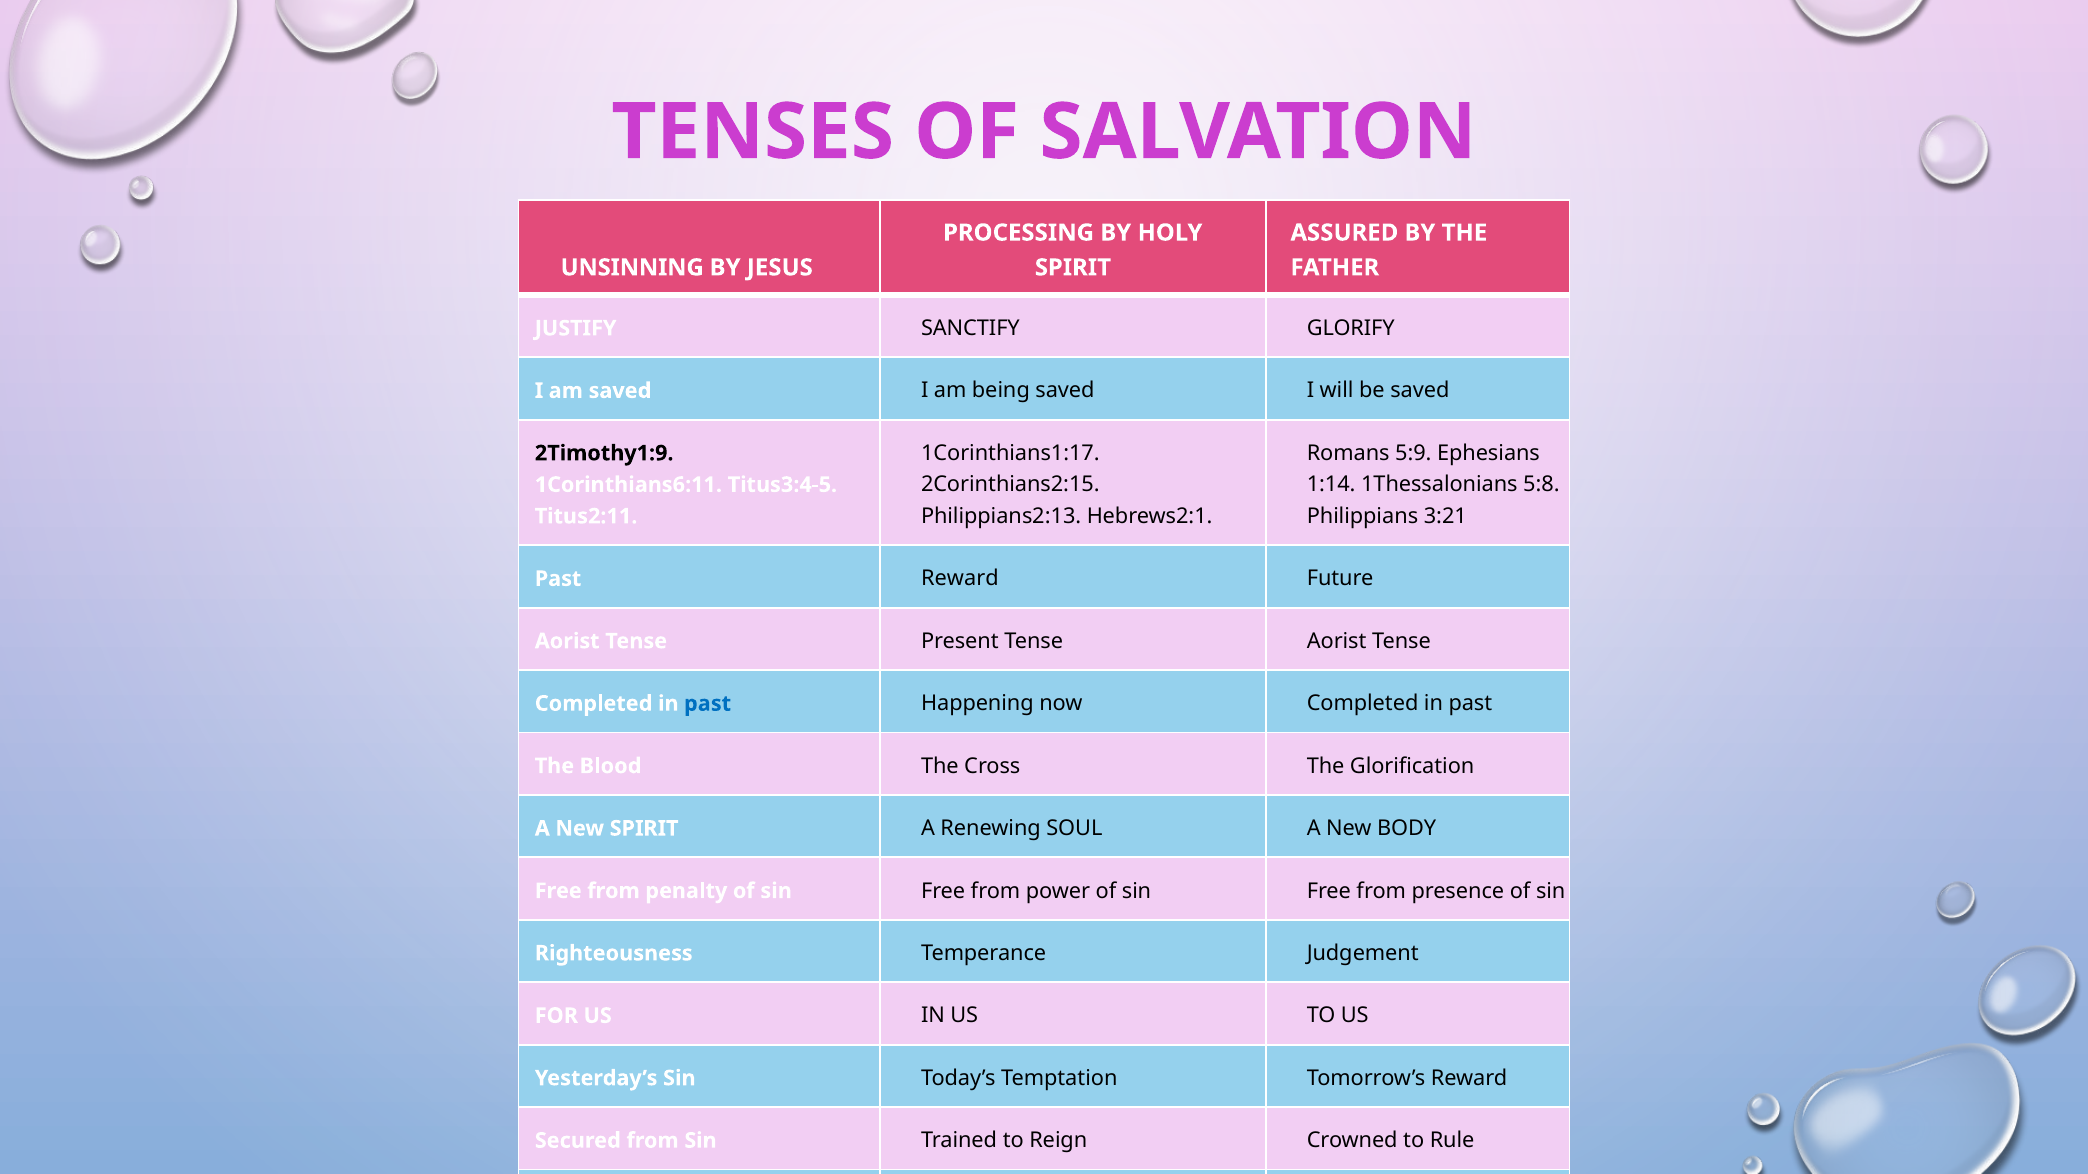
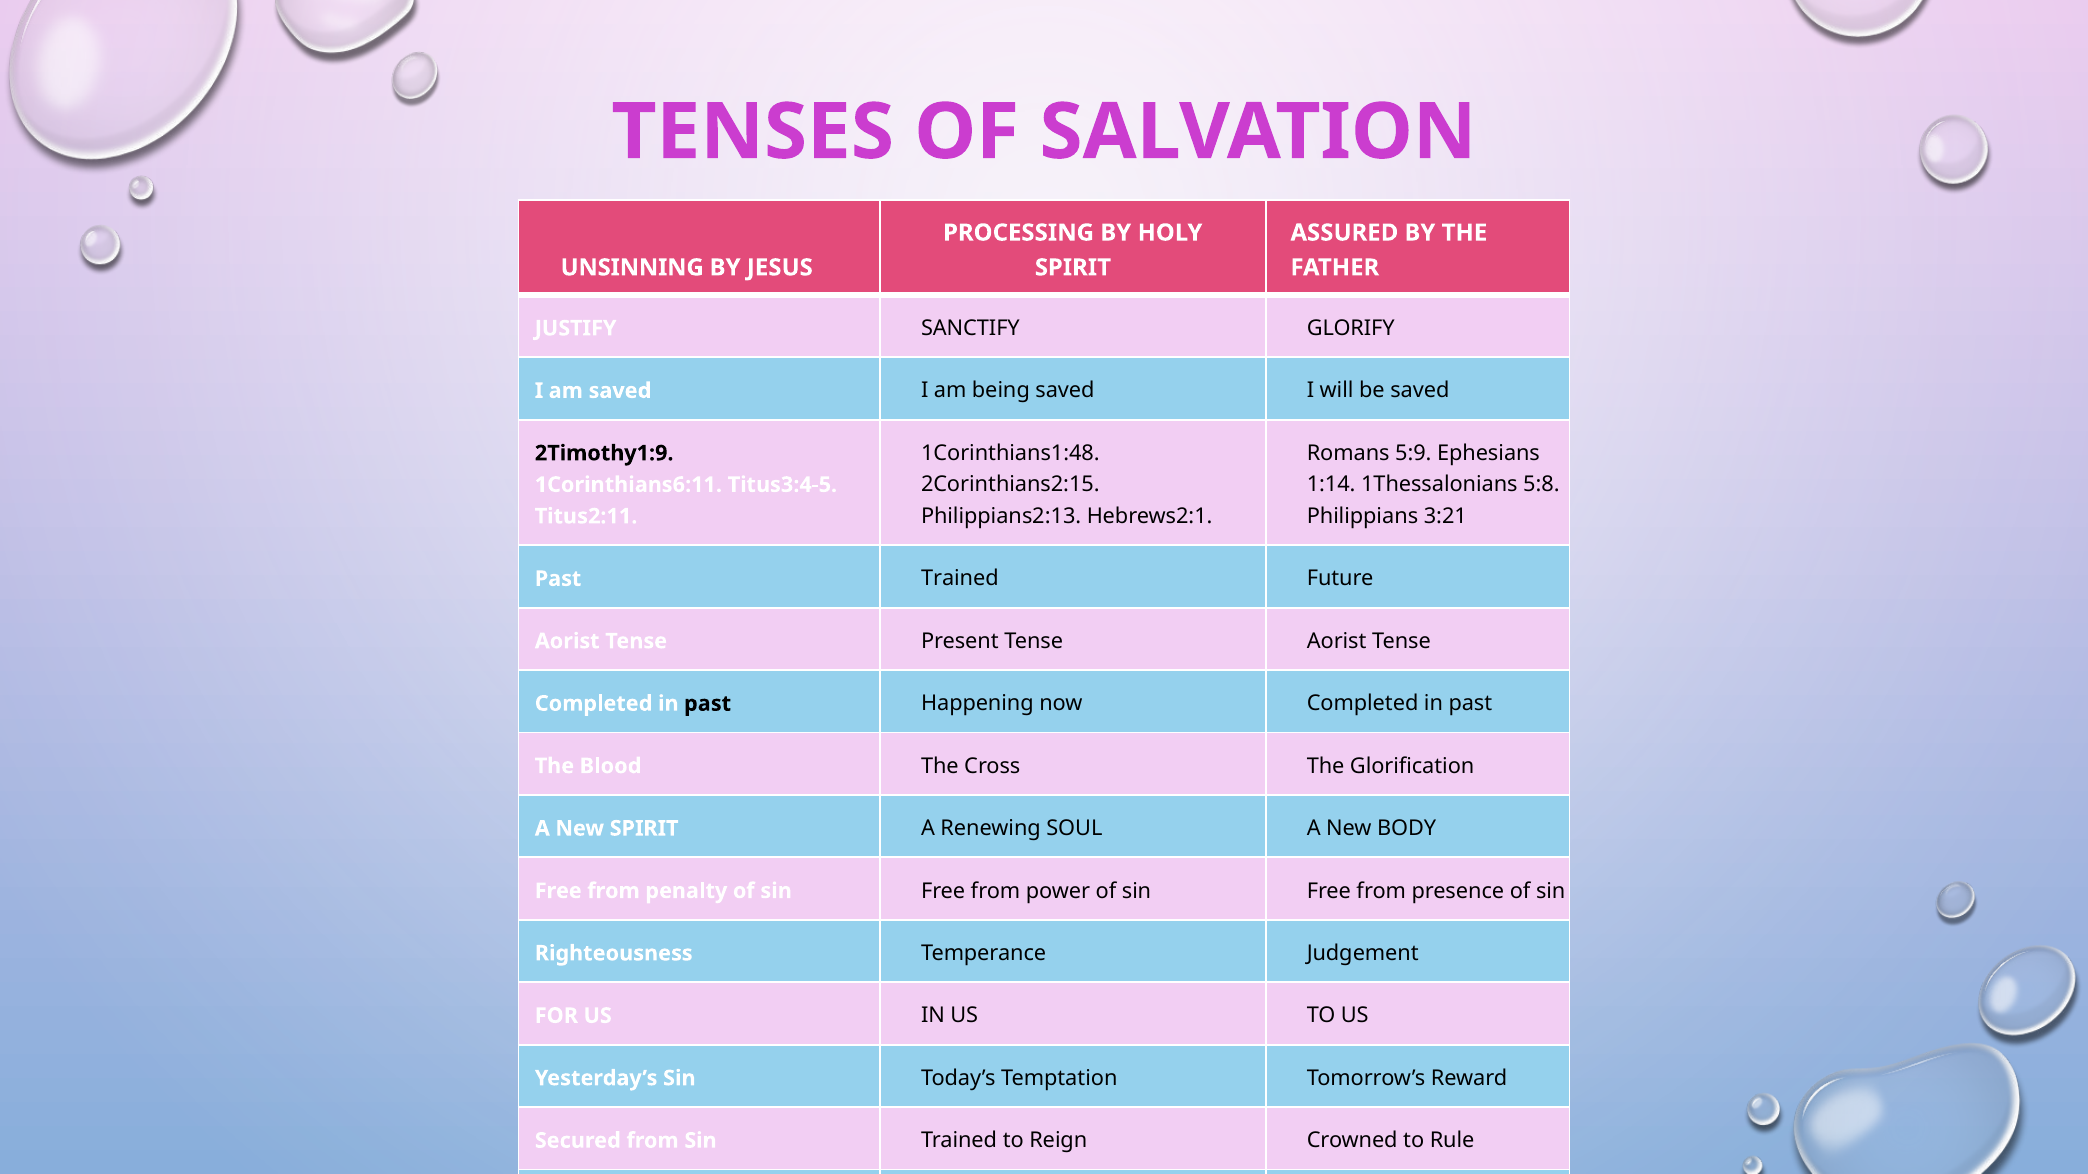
1Corinthians1:17: 1Corinthians1:17 -> 1Corinthians1:48
Past Reward: Reward -> Trained
past at (708, 704) colour: blue -> black
